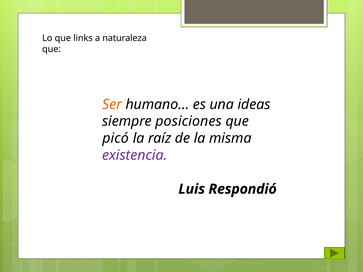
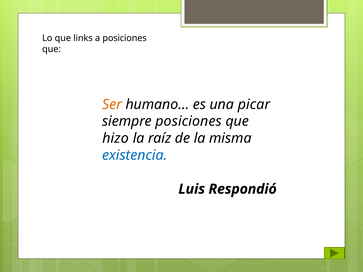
a naturaleza: naturaleza -> posiciones
ideas: ideas -> picar
picó: picó -> hizo
existencia colour: purple -> blue
